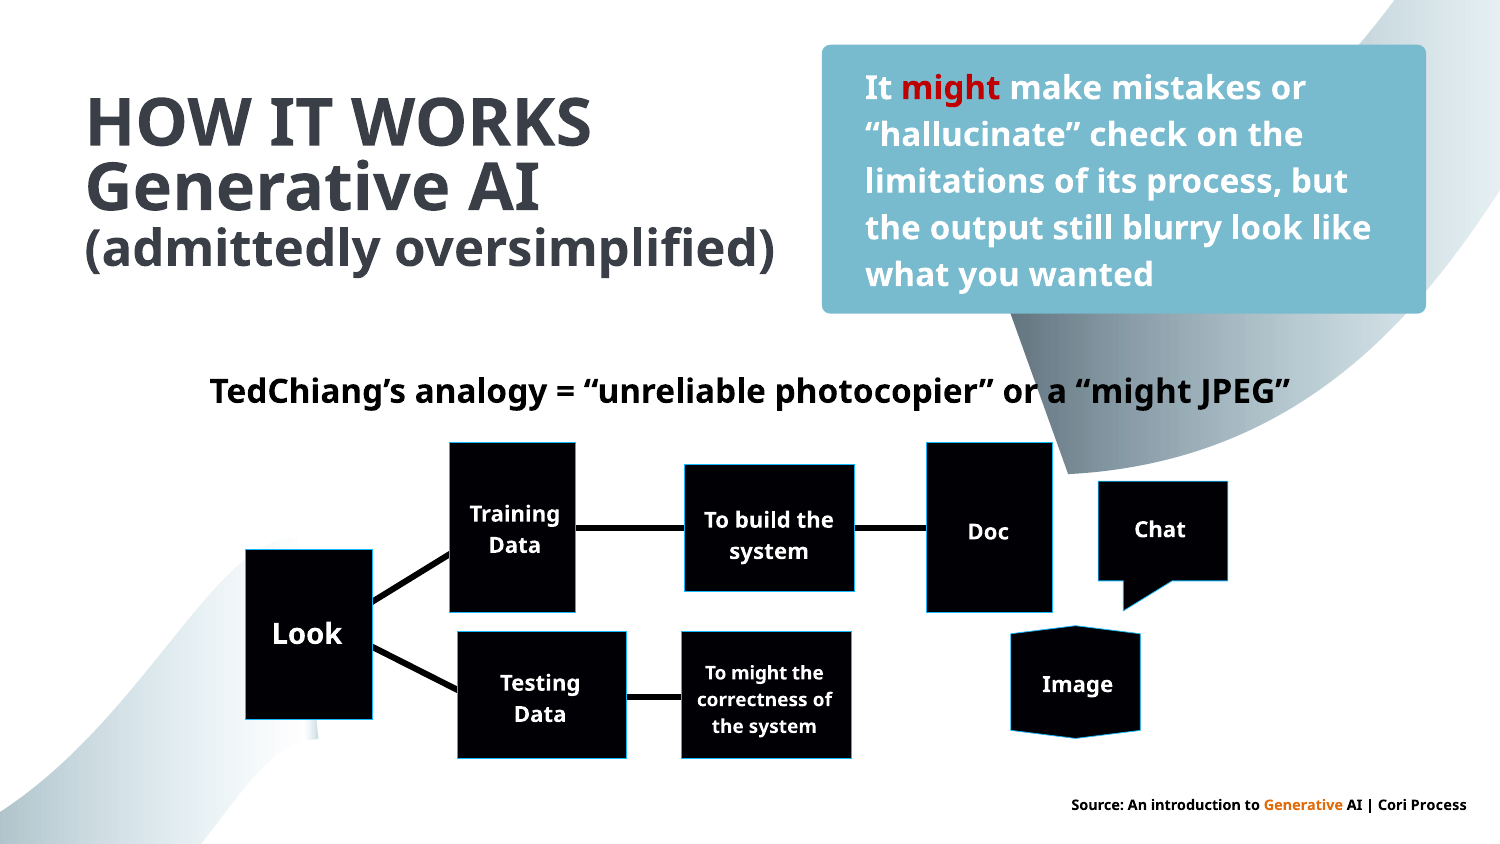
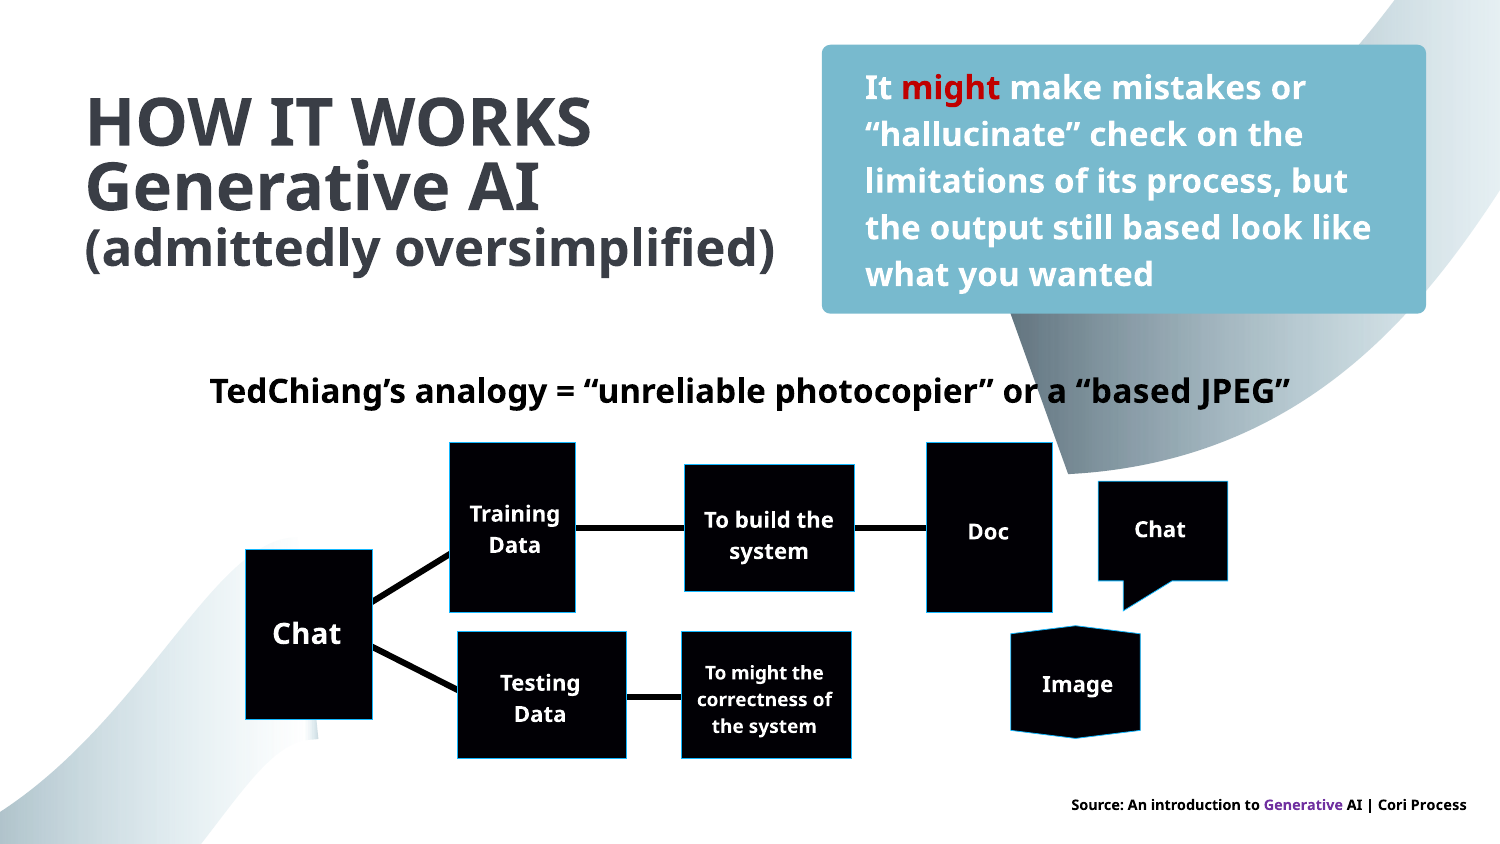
still blurry: blurry -> based
a might: might -> based
Look at (307, 634): Look -> Chat
Generative at (1303, 805) colour: orange -> purple
